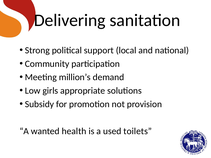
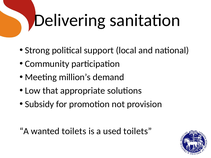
girls: girls -> that
wanted health: health -> toilets
